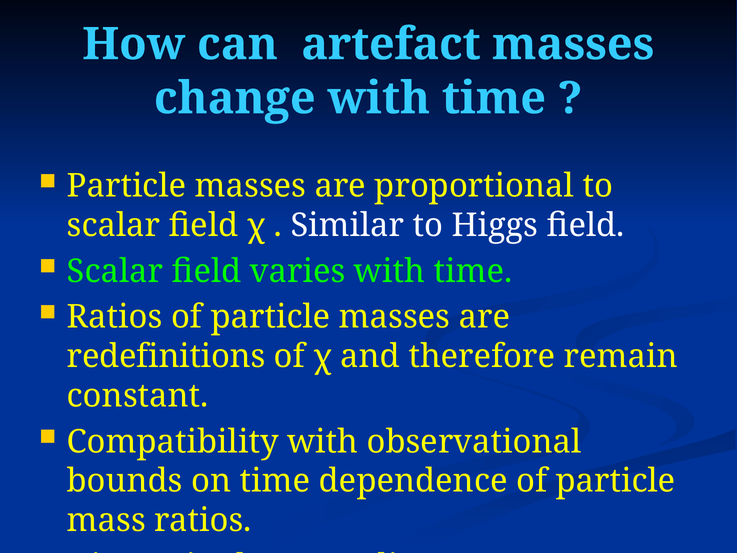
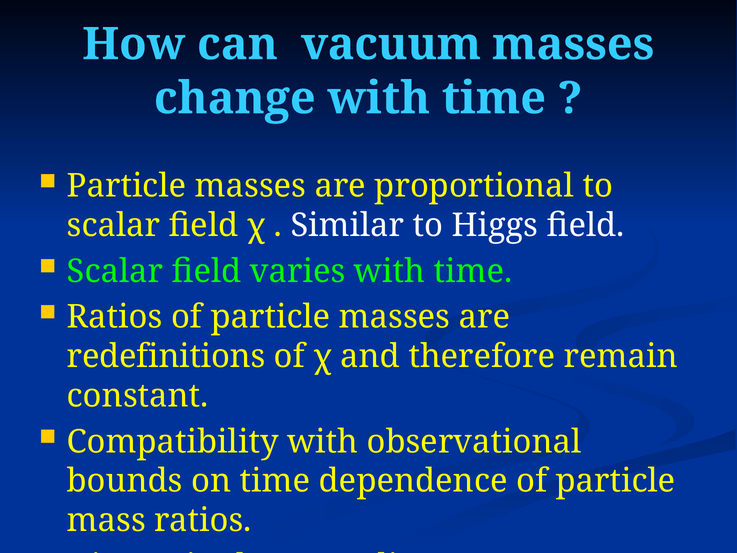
artefact: artefact -> vacuum
